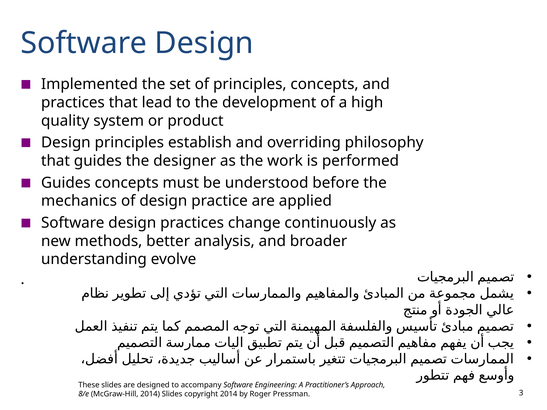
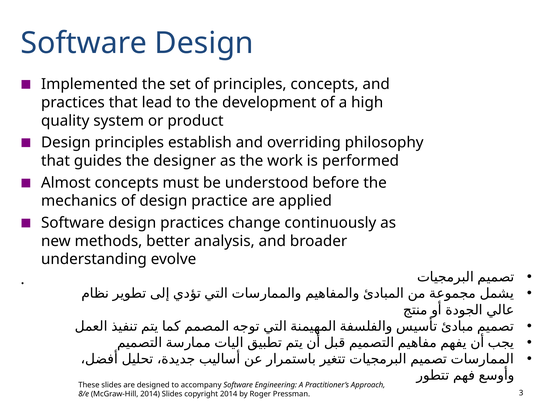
Guides at (66, 183): Guides -> Almost
